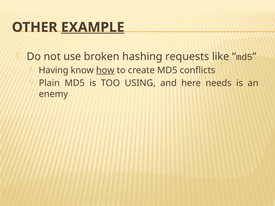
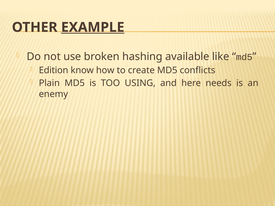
requests: requests -> available
Having: Having -> Edition
how underline: present -> none
